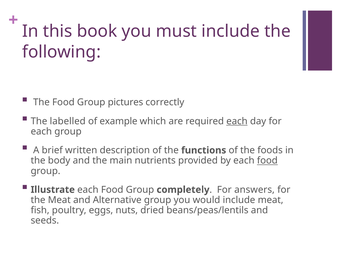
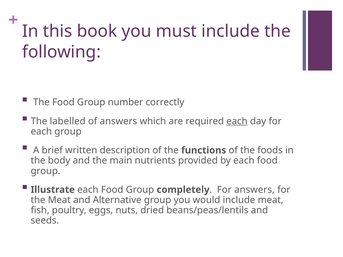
pictures: pictures -> number
of example: example -> answers
food at (267, 161) underline: present -> none
